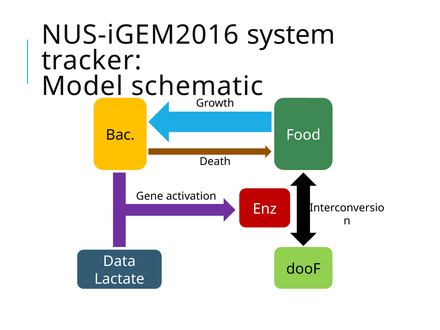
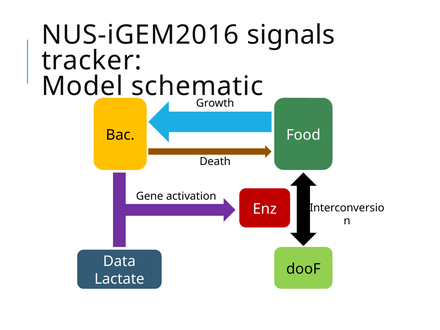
system: system -> signals
